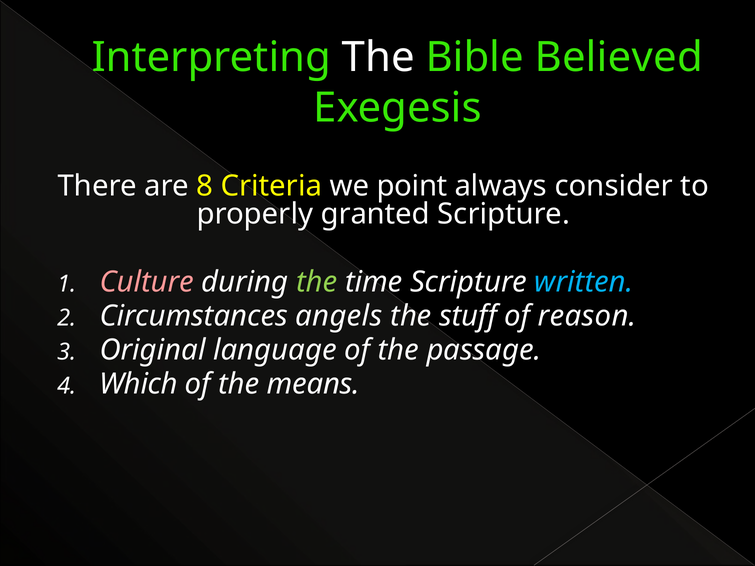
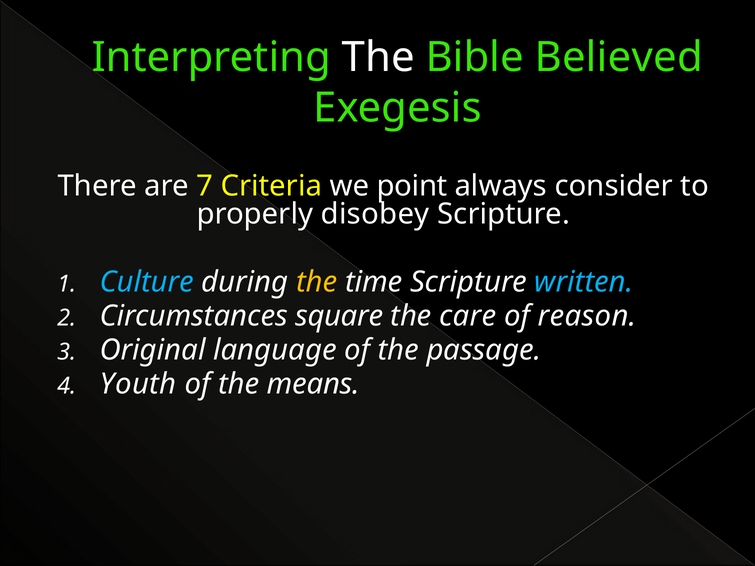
8: 8 -> 7
granted: granted -> disobey
Culture colour: pink -> light blue
the at (317, 282) colour: light green -> yellow
angels: angels -> square
stuff: stuff -> care
Which: Which -> Youth
